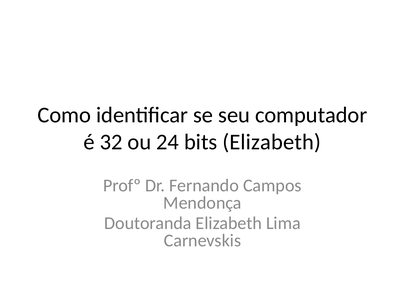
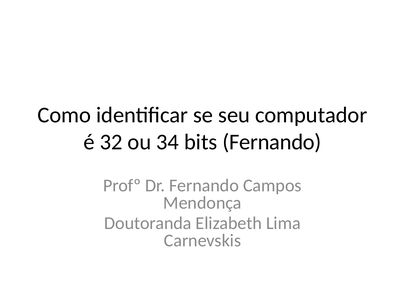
24: 24 -> 34
bits Elizabeth: Elizabeth -> Fernando
